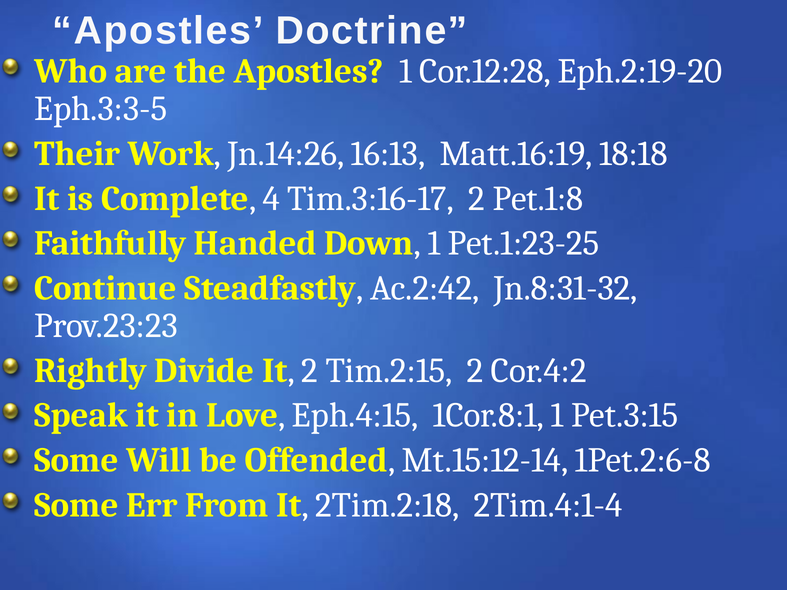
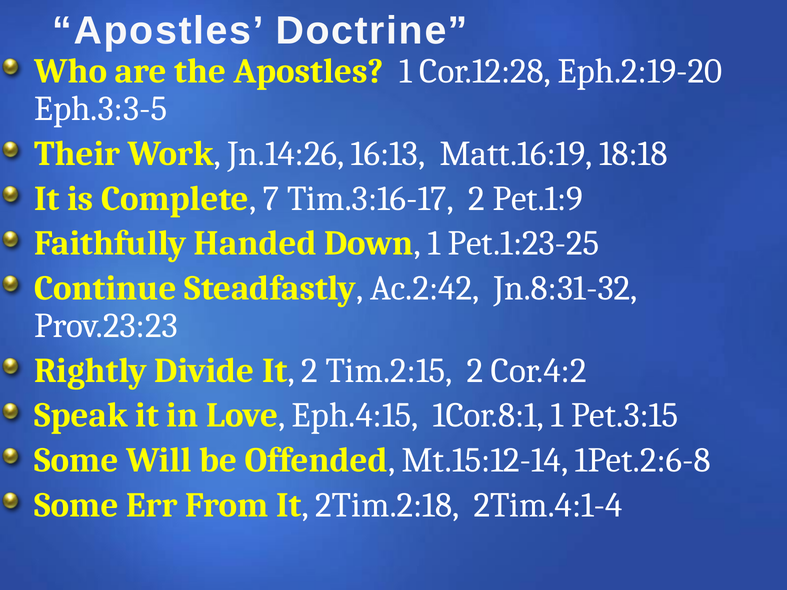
4: 4 -> 7
Pet.1:8: Pet.1:8 -> Pet.1:9
